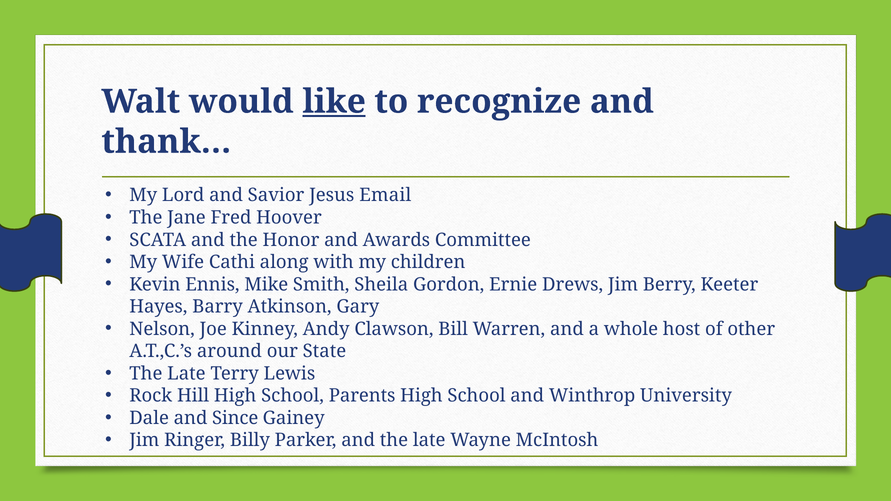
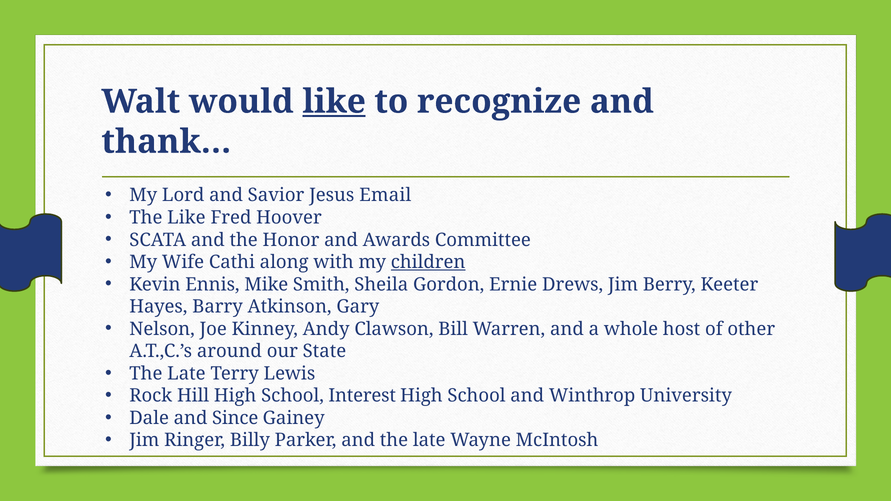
The Jane: Jane -> Like
children underline: none -> present
Parents: Parents -> Interest
